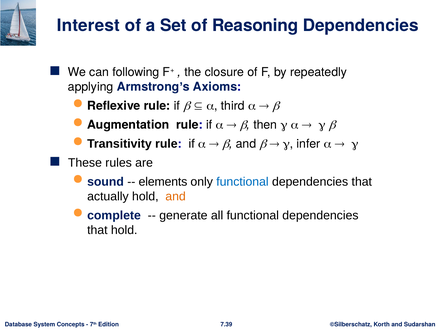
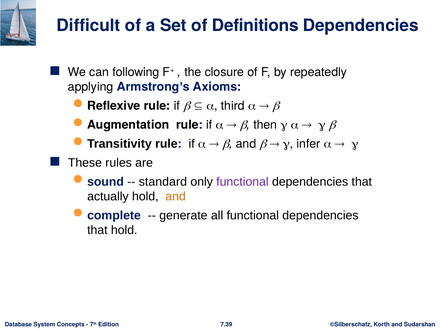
Interest: Interest -> Difficult
Reasoning: Reasoning -> Definitions
elements: elements -> standard
functional at (242, 182) colour: blue -> purple
